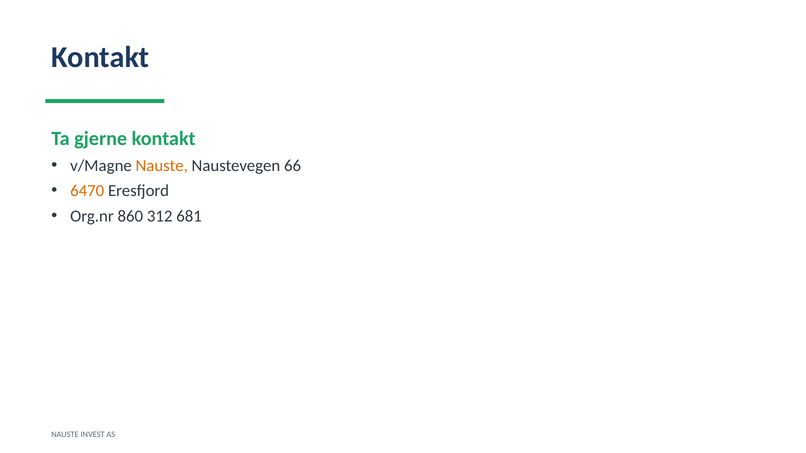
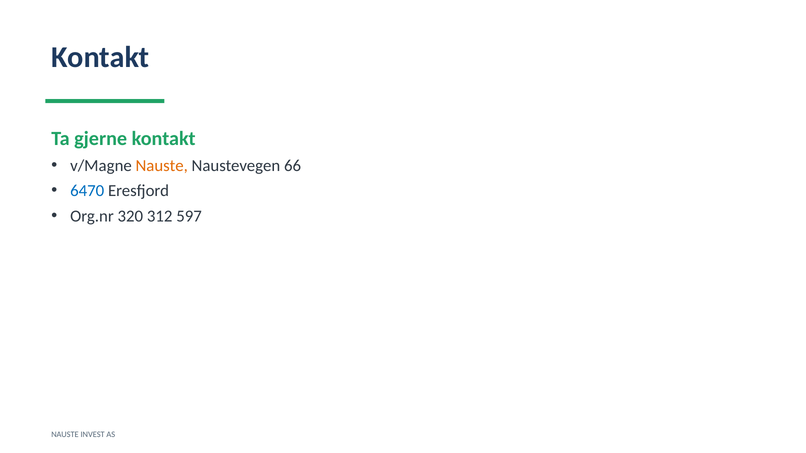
6470 colour: orange -> blue
860: 860 -> 320
681: 681 -> 597
